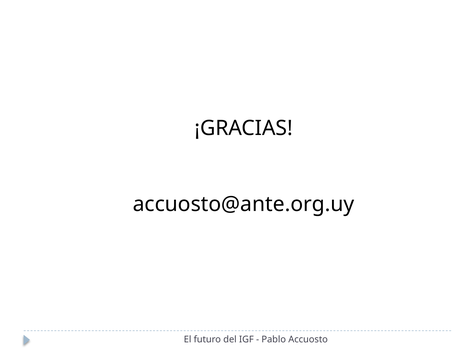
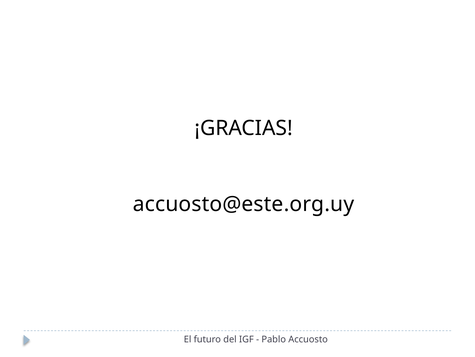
accuosto@ante.org.uy: accuosto@ante.org.uy -> accuosto@este.org.uy
